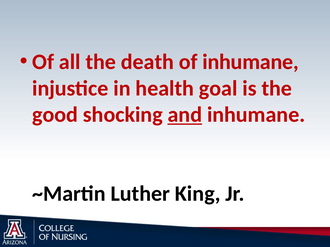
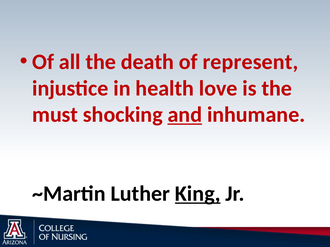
of inhumane: inhumane -> represent
goal: goal -> love
good: good -> must
King underline: none -> present
